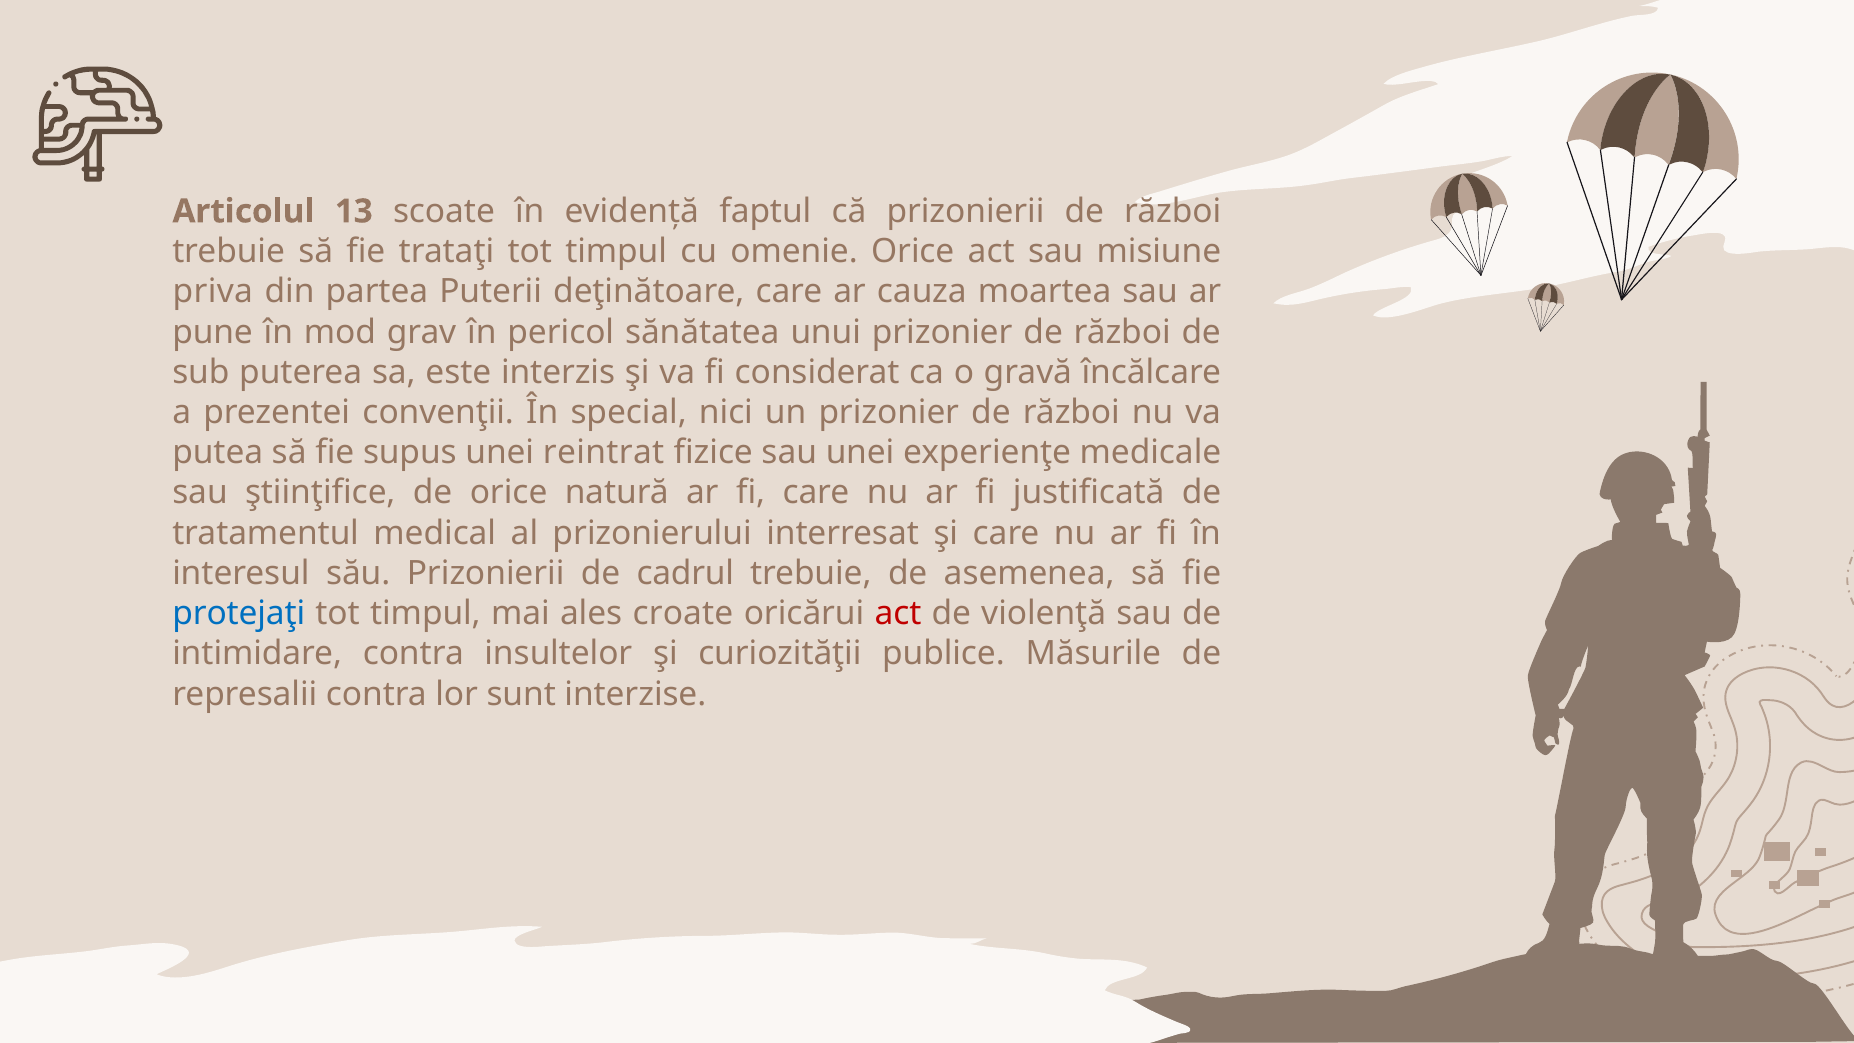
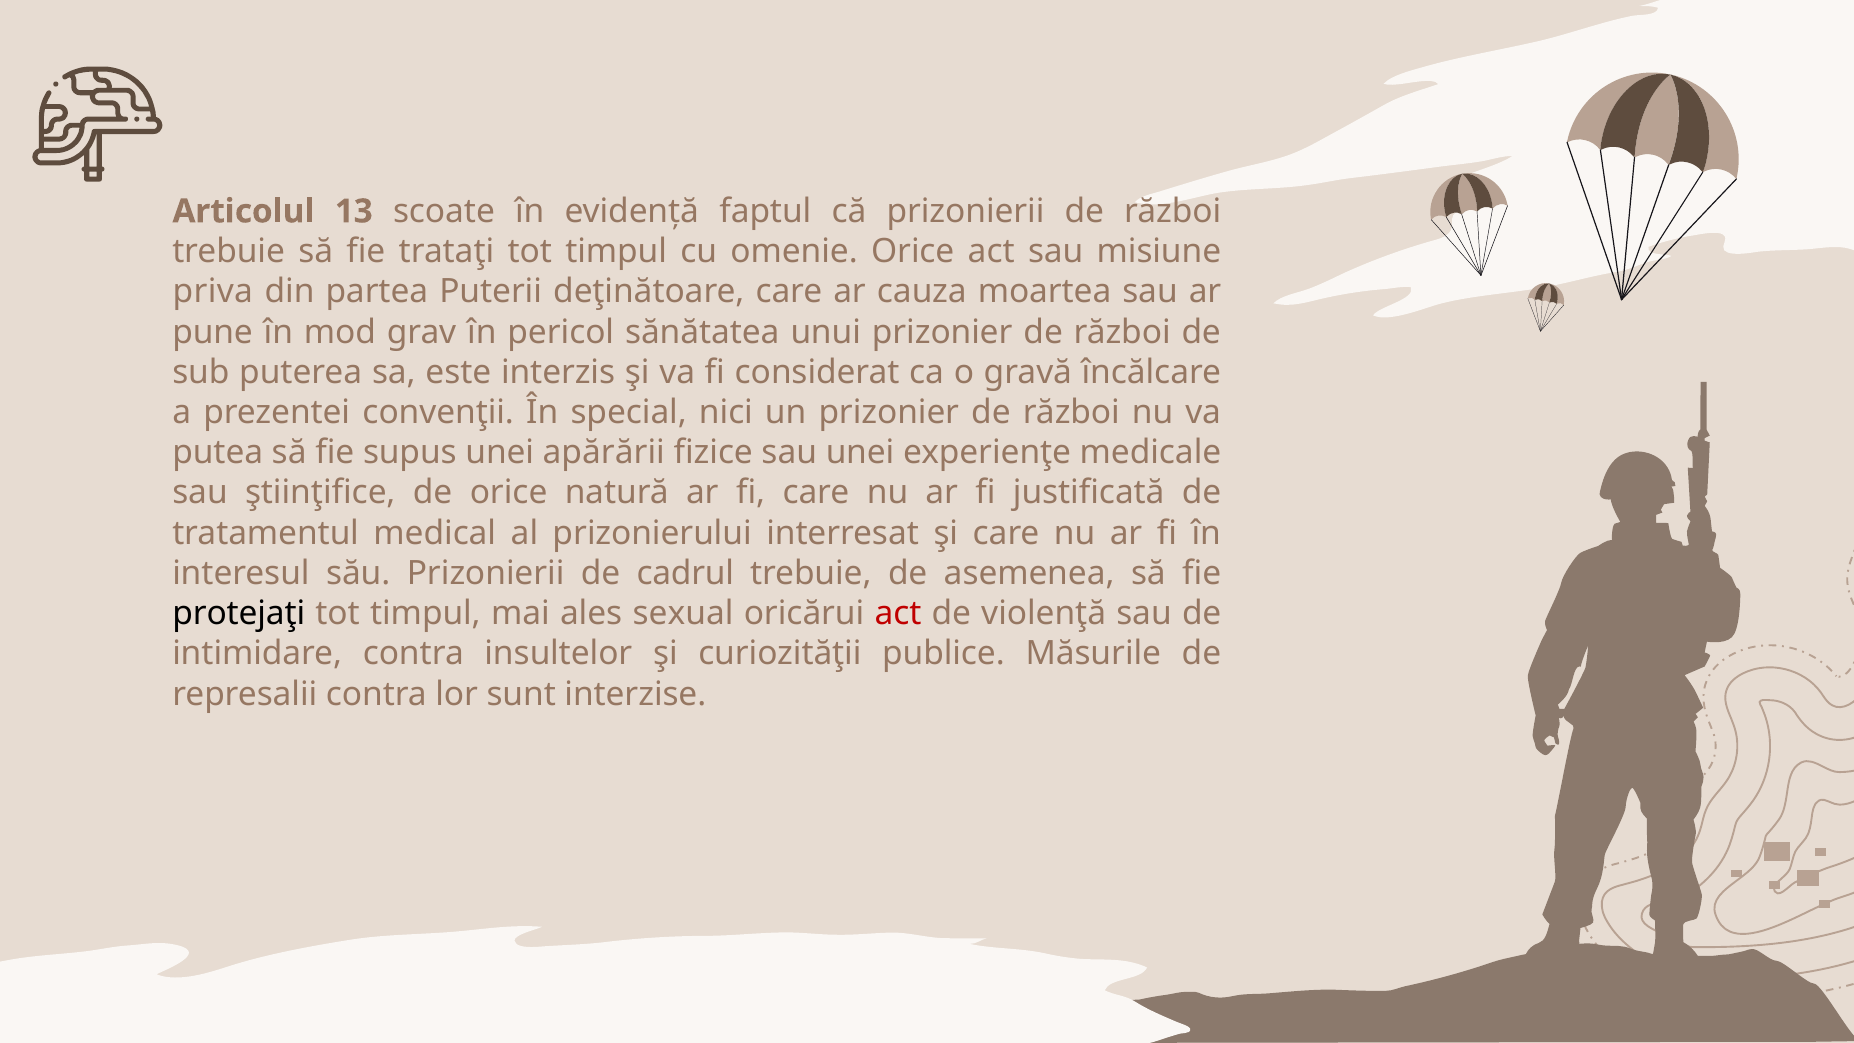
reintrat: reintrat -> apărării
protejaţi colour: blue -> black
croate: croate -> sexual
